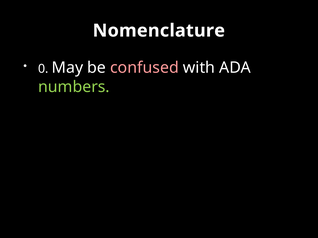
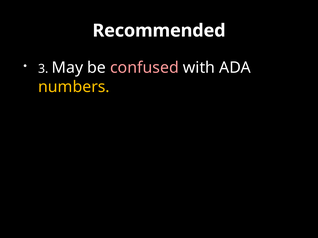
Nomenclature: Nomenclature -> Recommended
0: 0 -> 3
numbers colour: light green -> yellow
